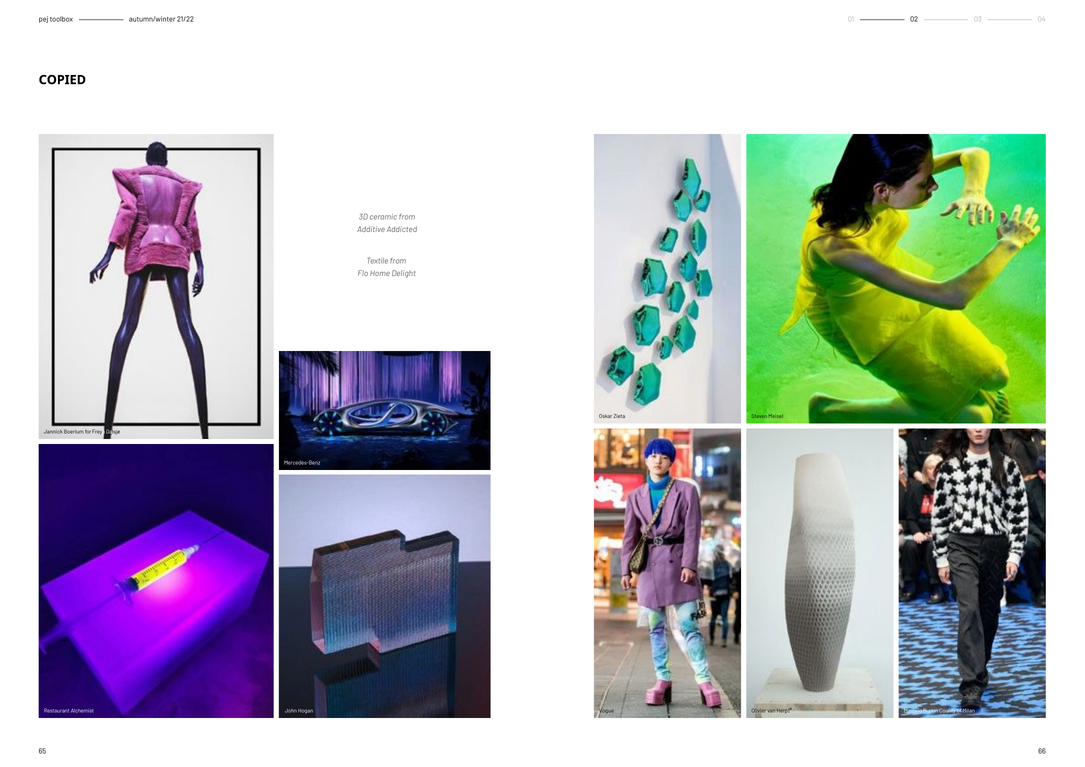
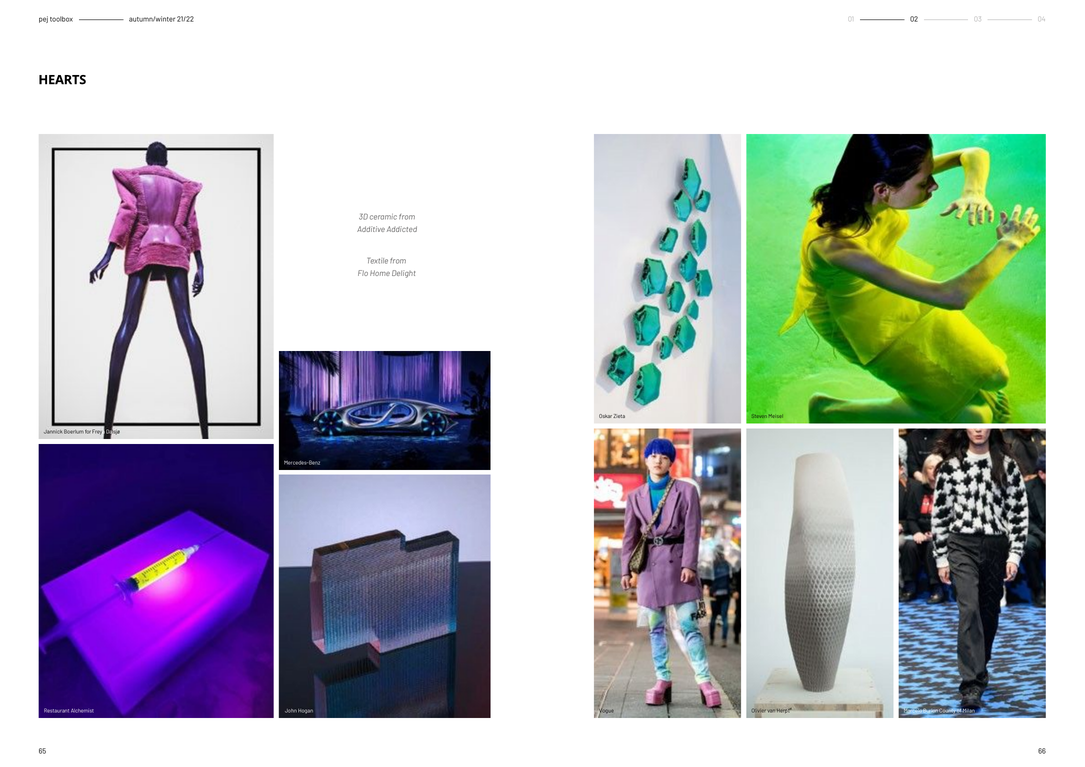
COPIED: COPIED -> HEARTS
